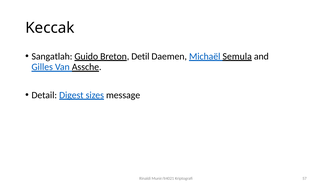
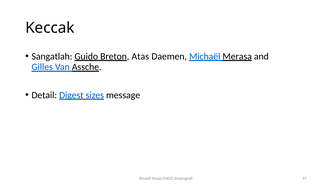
Detil: Detil -> Atas
Semula: Semula -> Merasa
